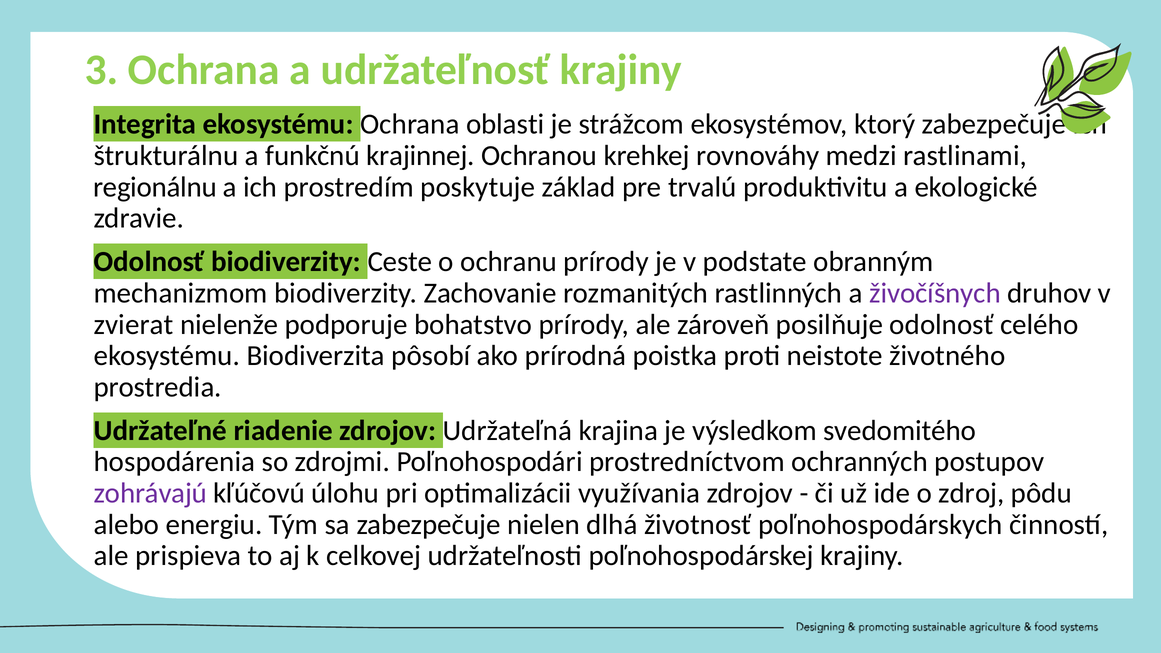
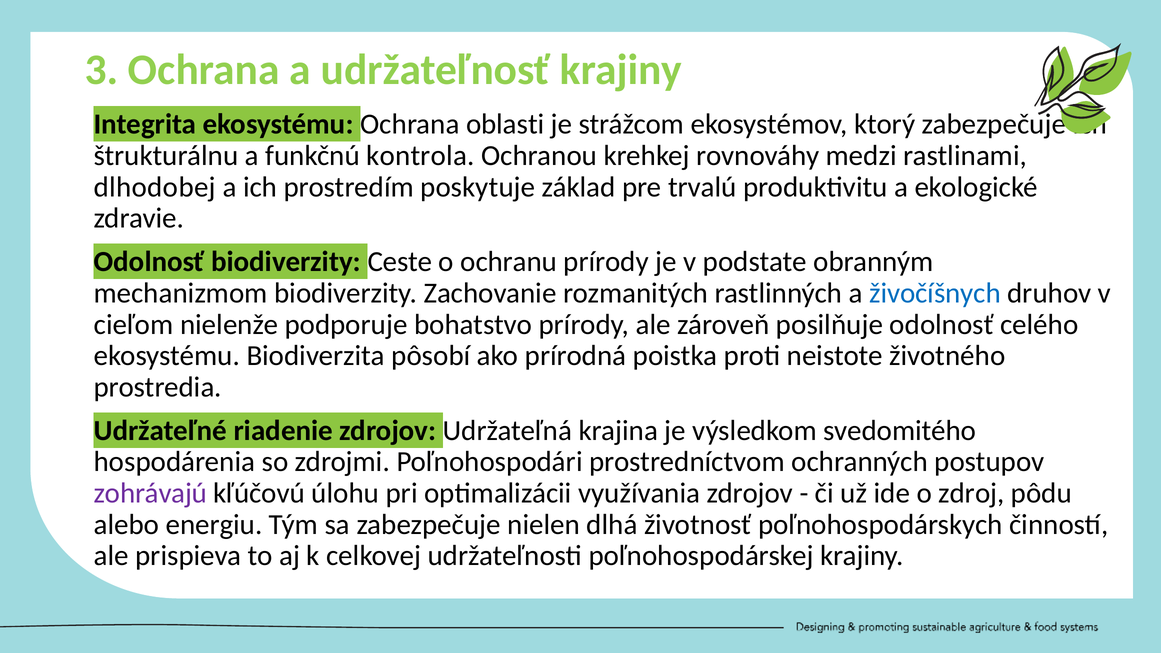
krajinnej: krajinnej -> kontrola
regionálnu: regionálnu -> dlhodobej
živočíšnych colour: purple -> blue
zvierat: zvierat -> cieľom
